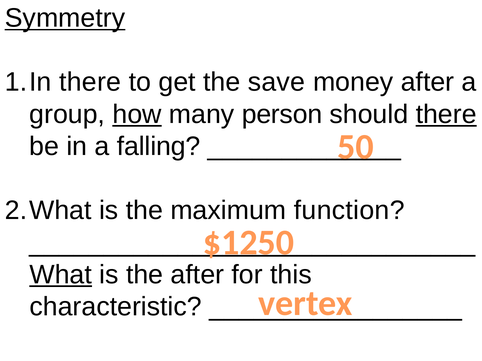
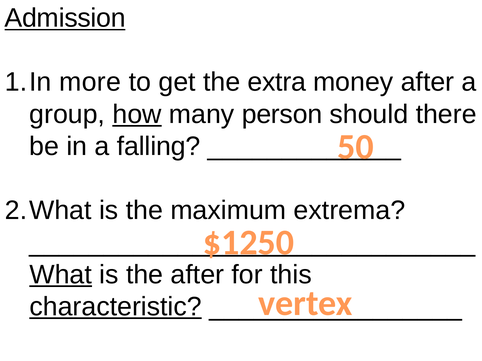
Symmetry: Symmetry -> Admission
there at (90, 82): there -> more
save: save -> extra
there at (446, 114) underline: present -> none
function: function -> extrema
characteristic underline: none -> present
